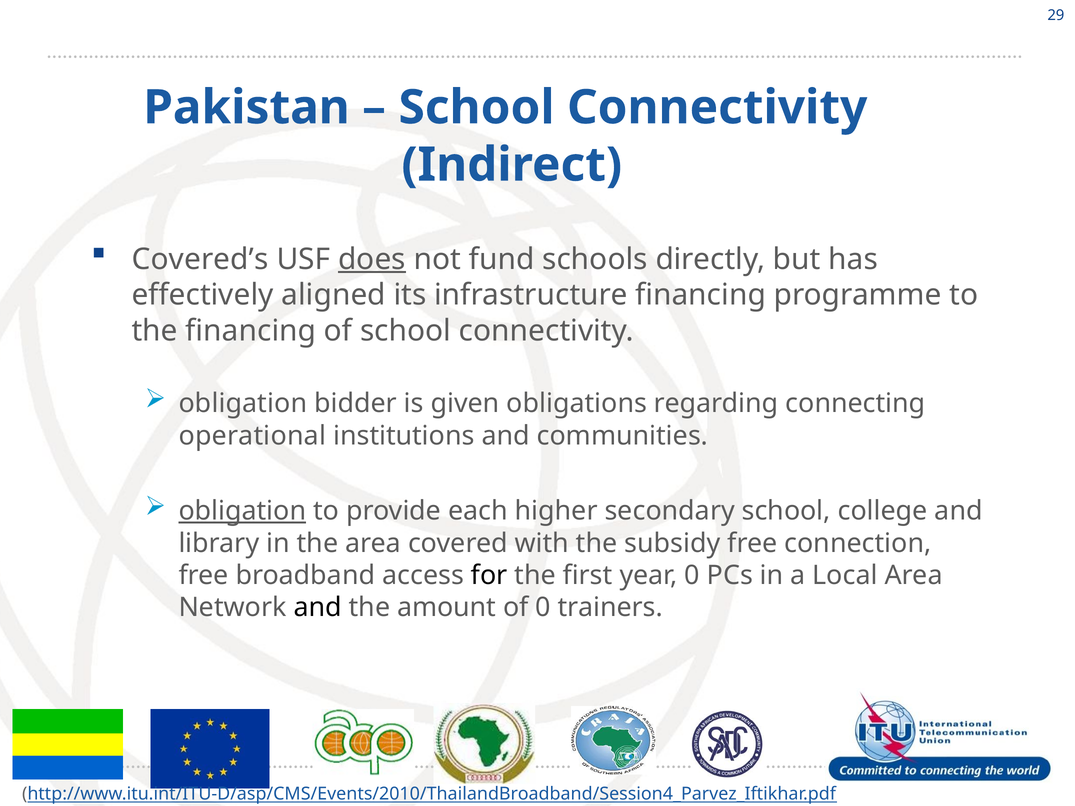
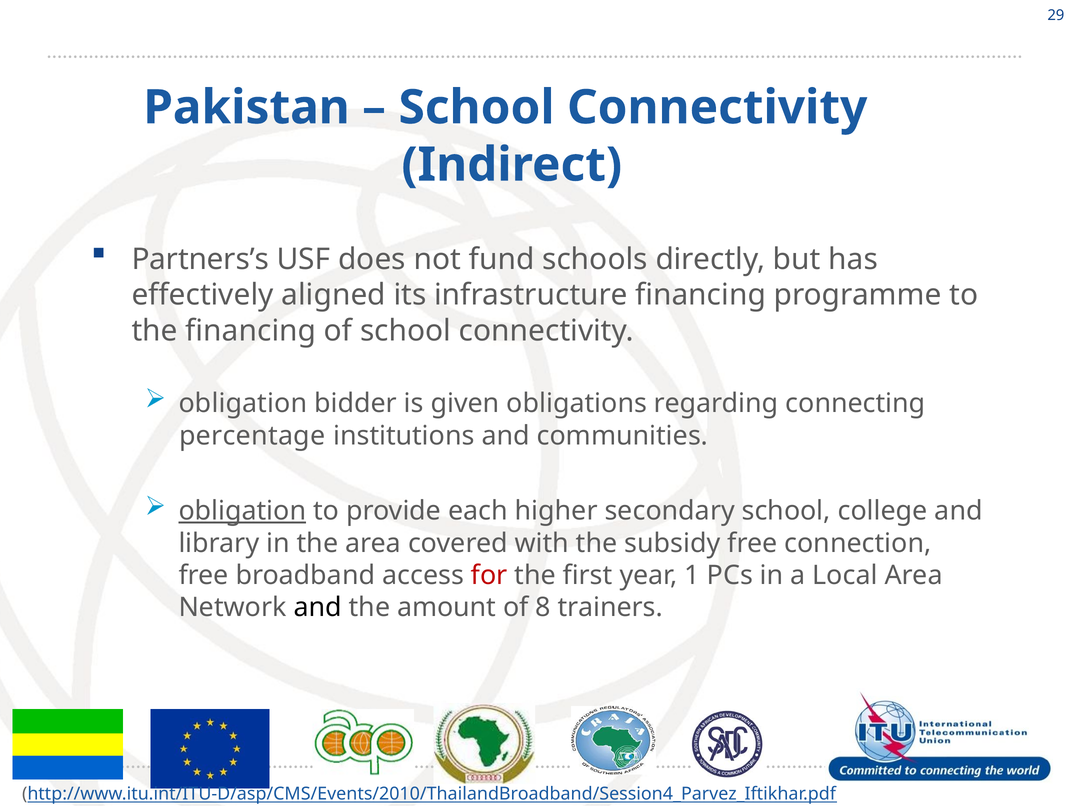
Covered’s: Covered’s -> Partners’s
does underline: present -> none
operational: operational -> percentage
for colour: black -> red
year 0: 0 -> 1
of 0: 0 -> 8
